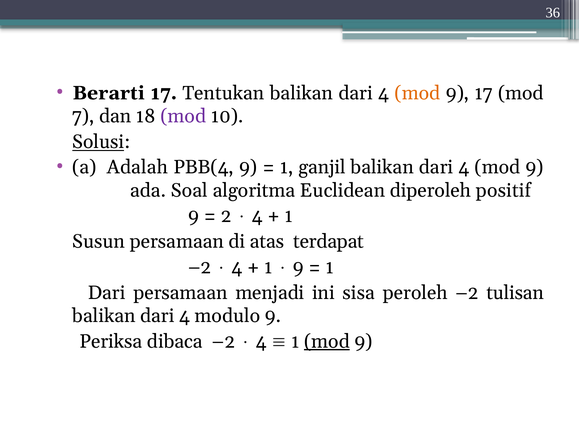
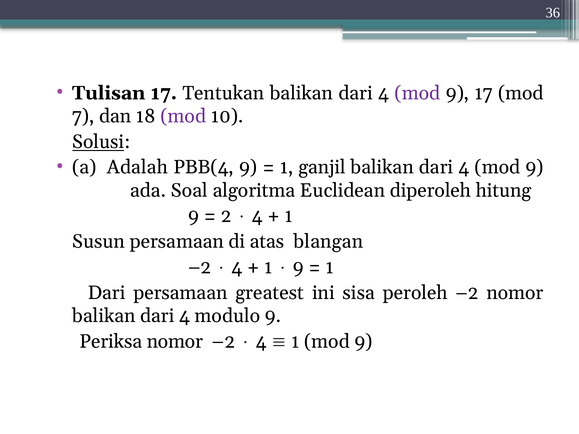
Berarti: Berarti -> Tulisan
mod at (417, 93) colour: orange -> purple
positif: positif -> hitung
terdapat: terdapat -> blangan
menjadi: menjadi -> greatest
–2 tulisan: tulisan -> nomor
Periksa dibaca: dibaca -> nomor
mod at (327, 342) underline: present -> none
